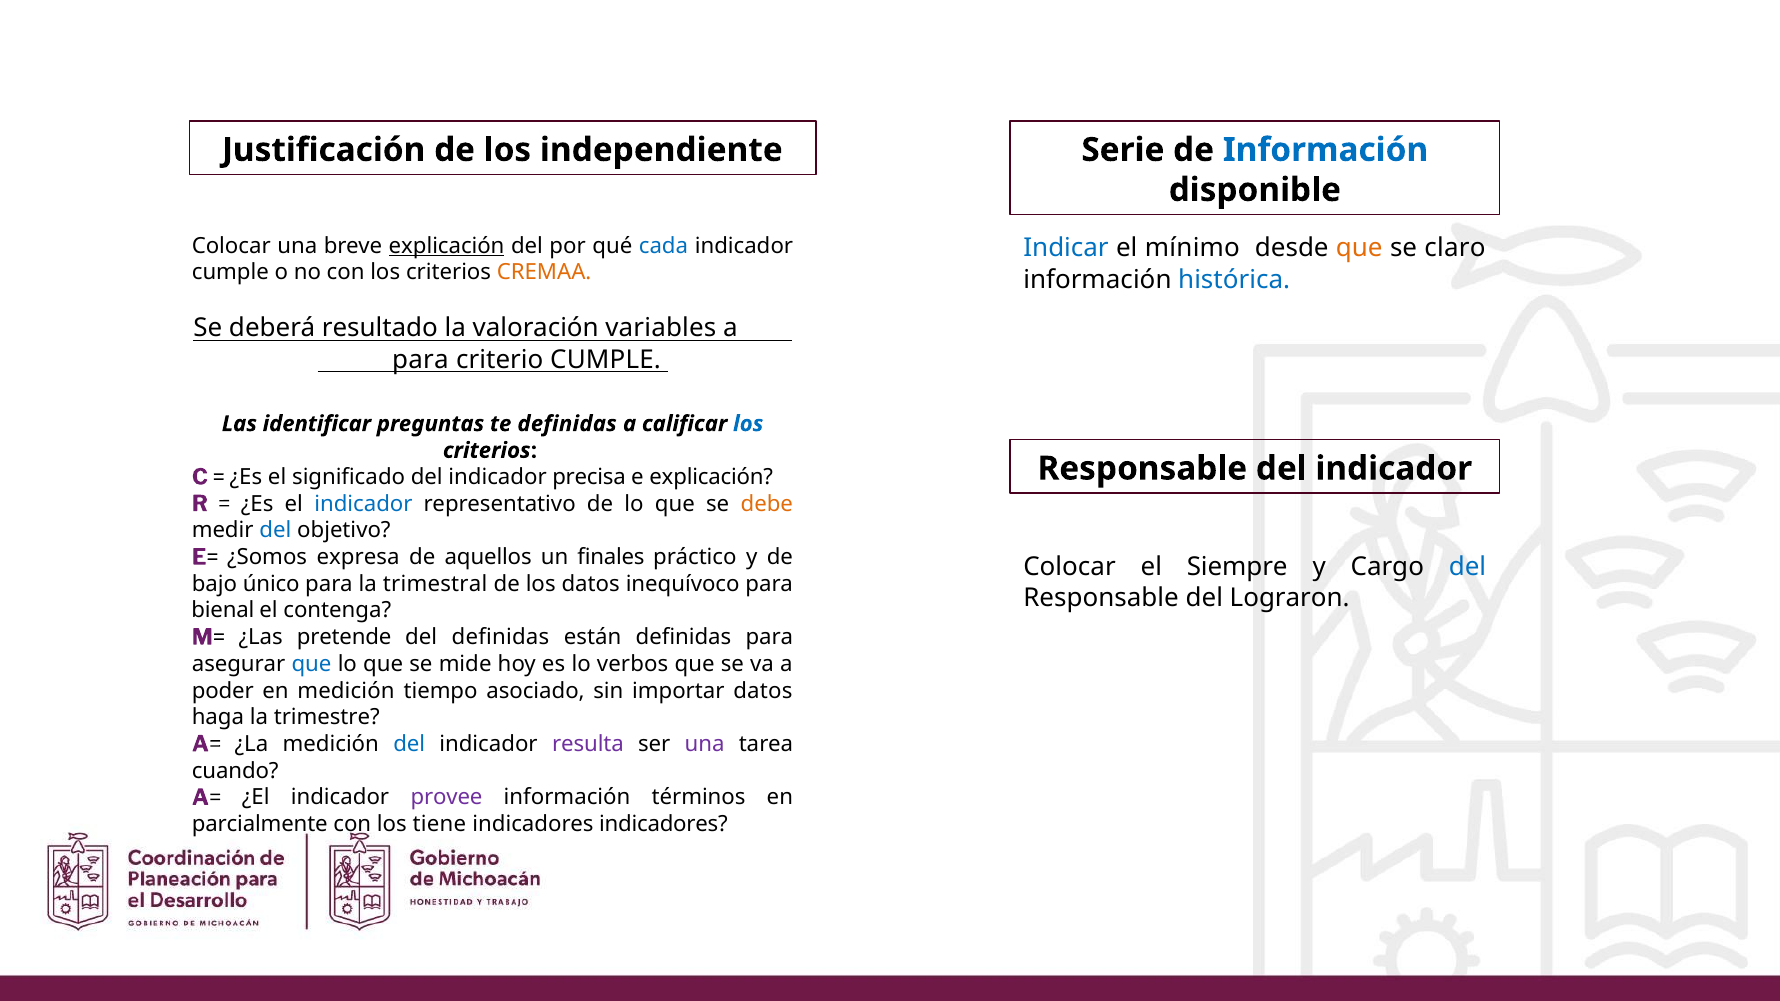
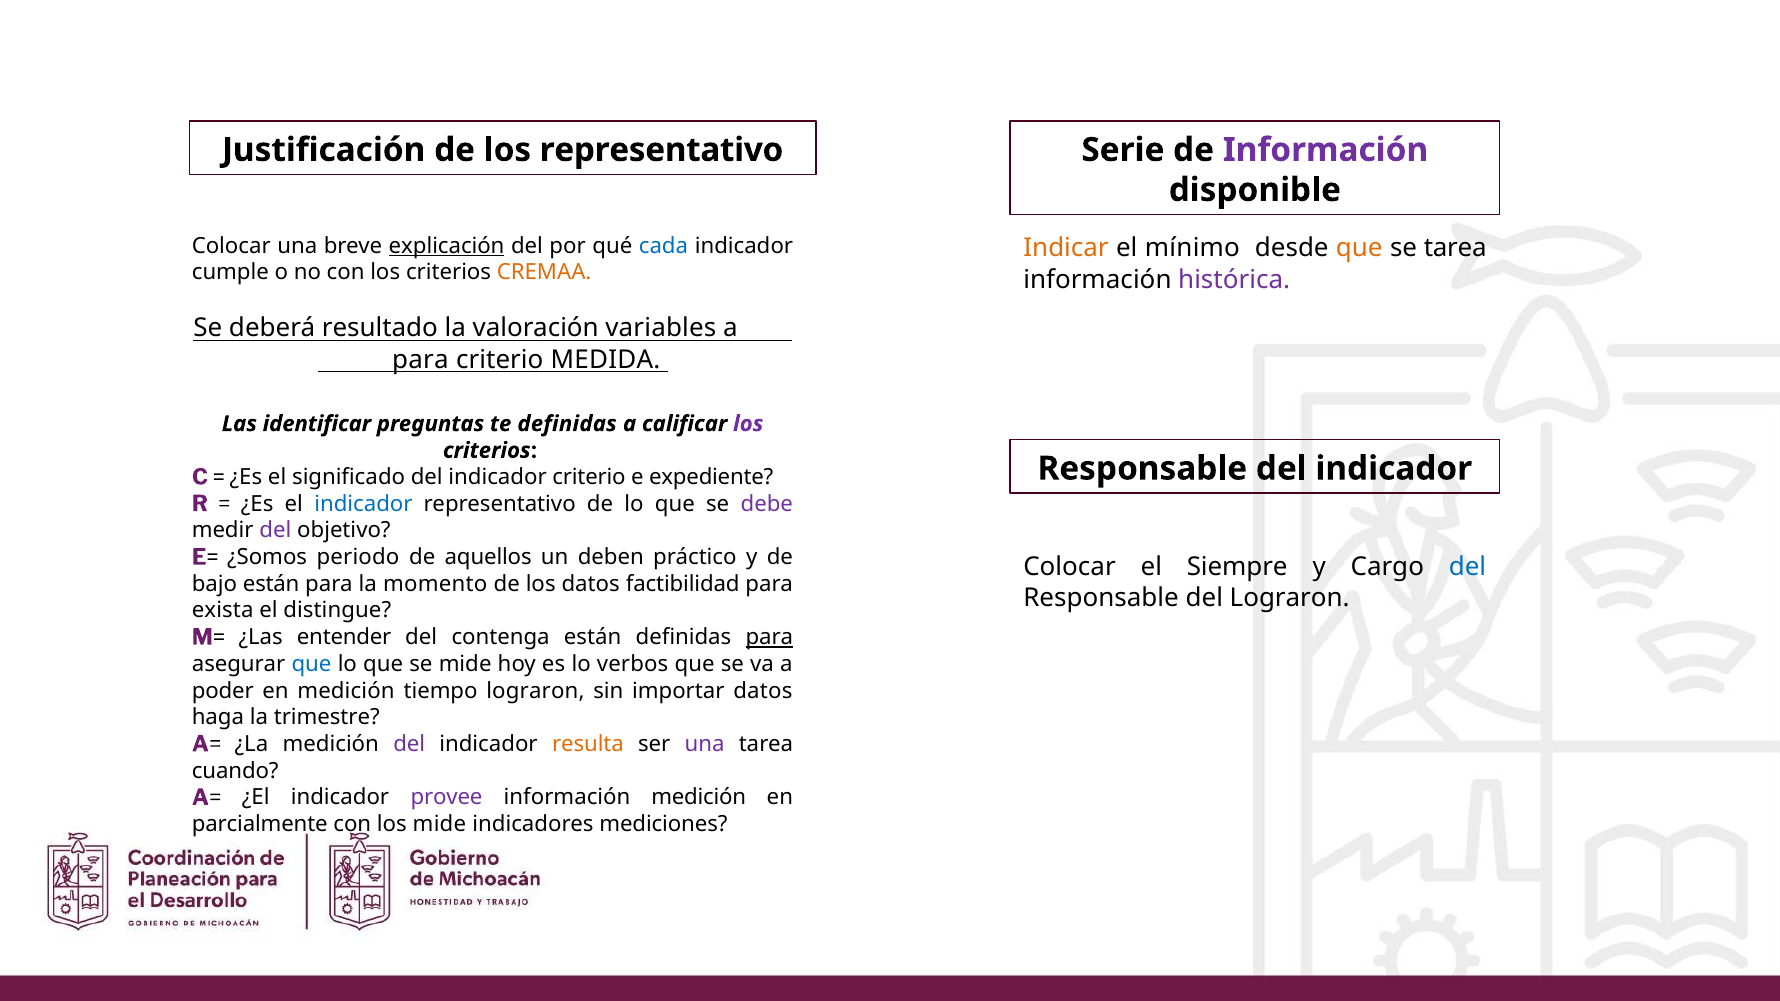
los independiente: independiente -> representativo
Información at (1325, 150) colour: blue -> purple
Indicar colour: blue -> orange
se claro: claro -> tarea
histórica colour: blue -> purple
criterio CUMPLE: CUMPLE -> MEDIDA
los at (748, 424) colour: blue -> purple
indicador precisa: precisa -> criterio
e explicación: explicación -> expediente
debe colour: orange -> purple
del at (275, 531) colour: blue -> purple
expresa: expresa -> periodo
finales: finales -> deben
bajo único: único -> están
trimestral: trimestral -> momento
inequívoco: inequívoco -> factibilidad
bienal: bienal -> exista
contenga: contenga -> distingue
pretende: pretende -> entender
del definidas: definidas -> contenga
para at (769, 638) underline: none -> present
tiempo asociado: asociado -> lograron
del at (409, 744) colour: blue -> purple
resulta colour: purple -> orange
información términos: términos -> medición
los tiene: tiene -> mide
indicadores indicadores: indicadores -> mediciones
